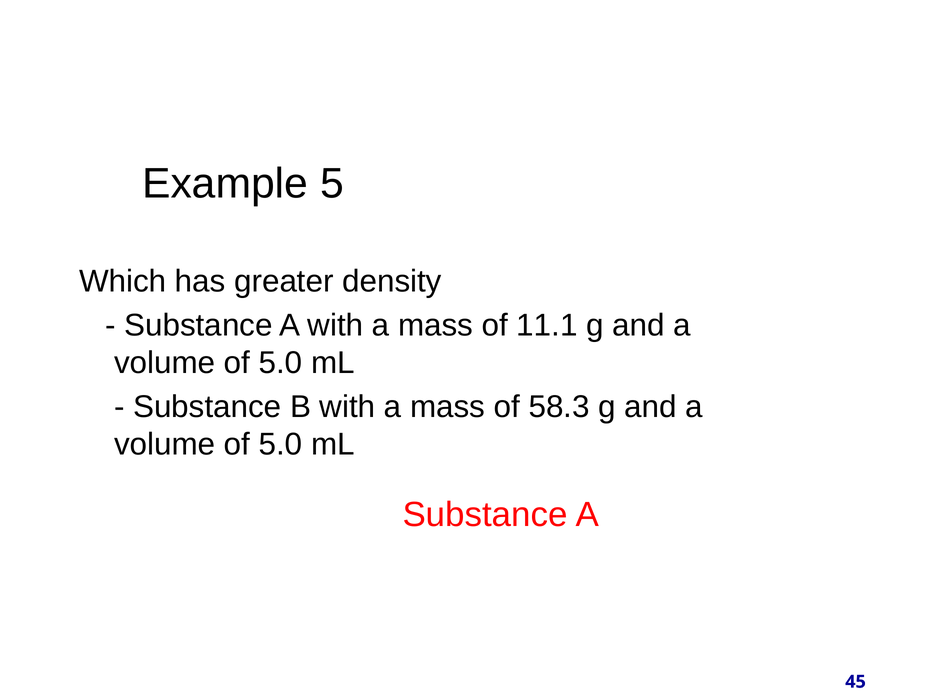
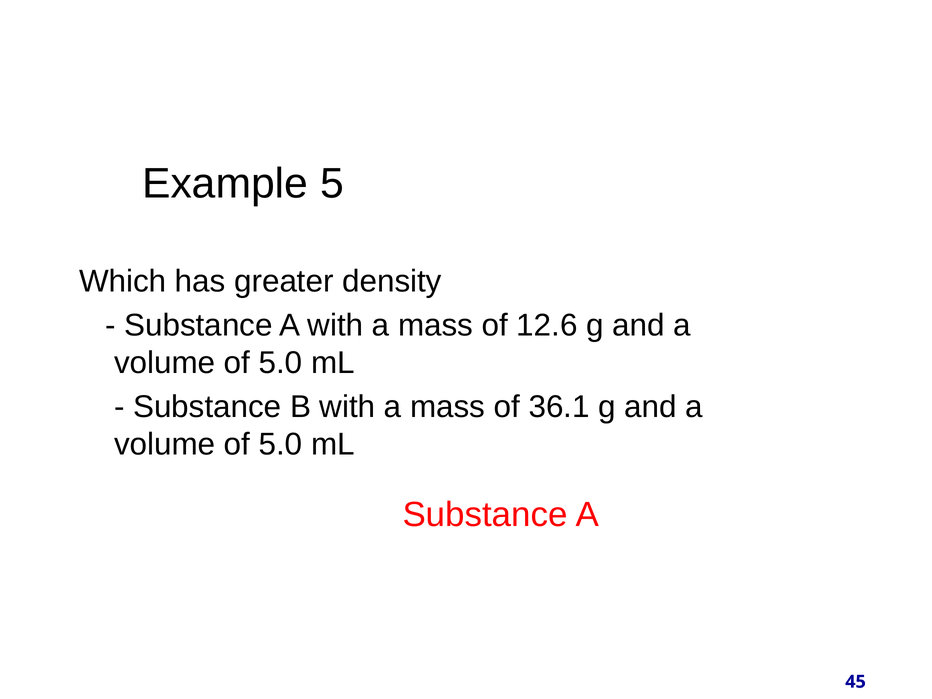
11.1: 11.1 -> 12.6
58.3: 58.3 -> 36.1
